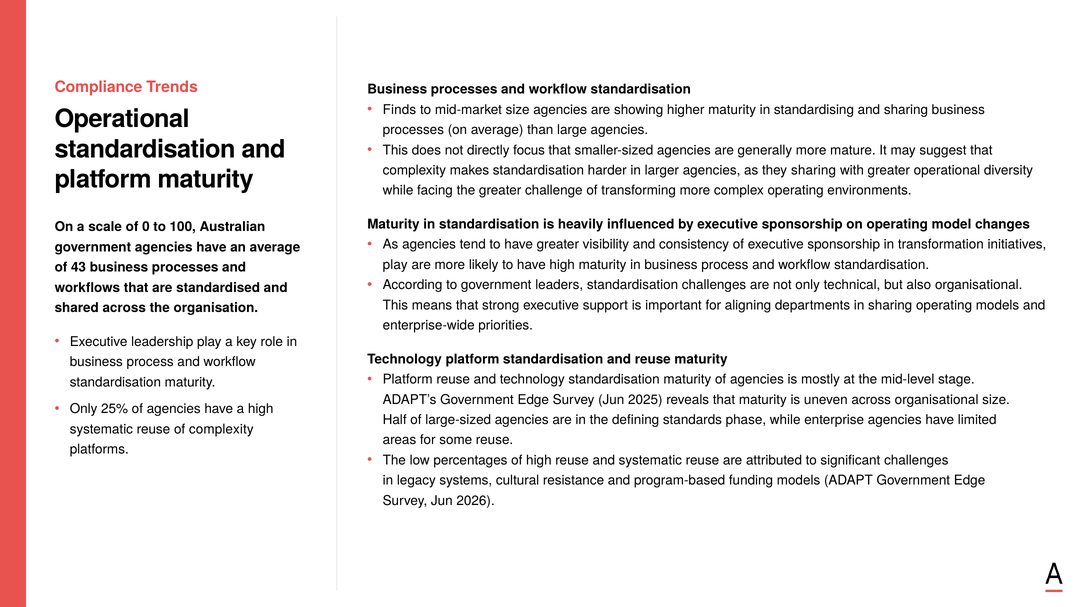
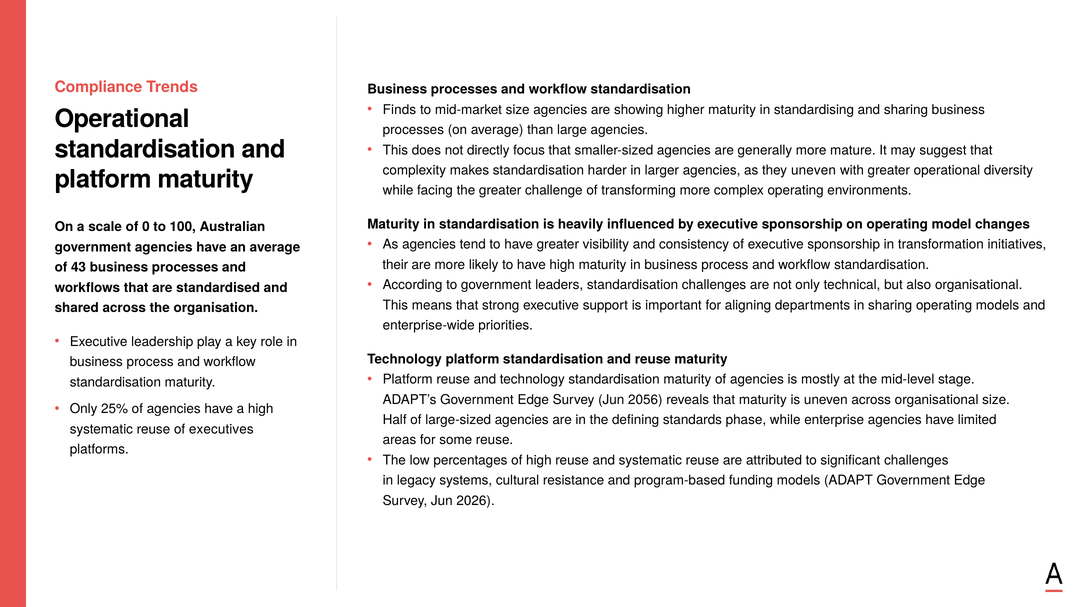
they sharing: sharing -> uneven
play at (395, 265): play -> their
2025: 2025 -> 2056
of complexity: complexity -> executives
